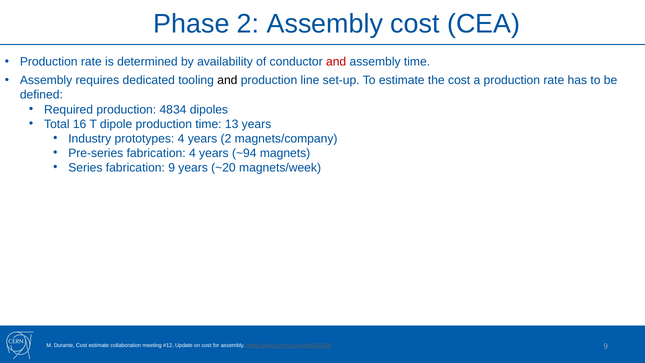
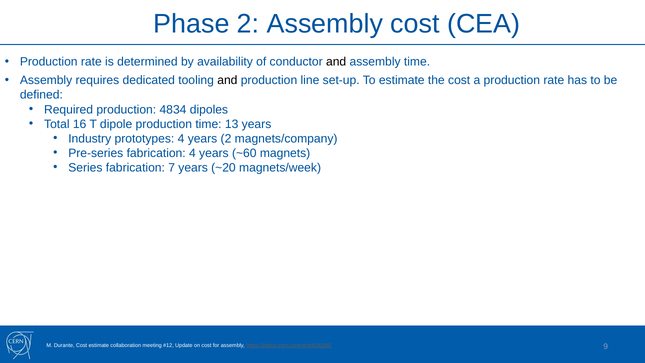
and at (336, 62) colour: red -> black
~94: ~94 -> ~60
fabrication 9: 9 -> 7
